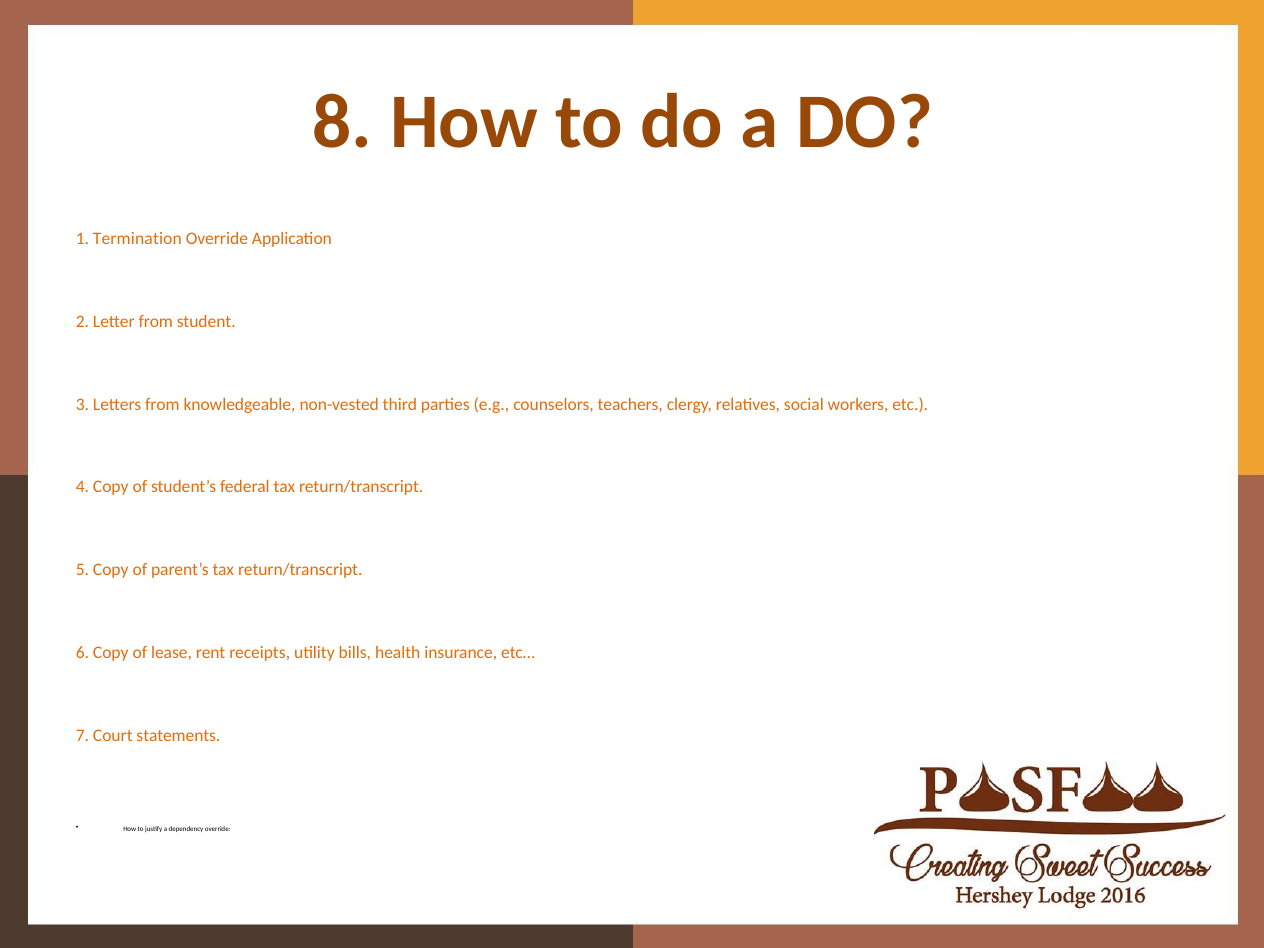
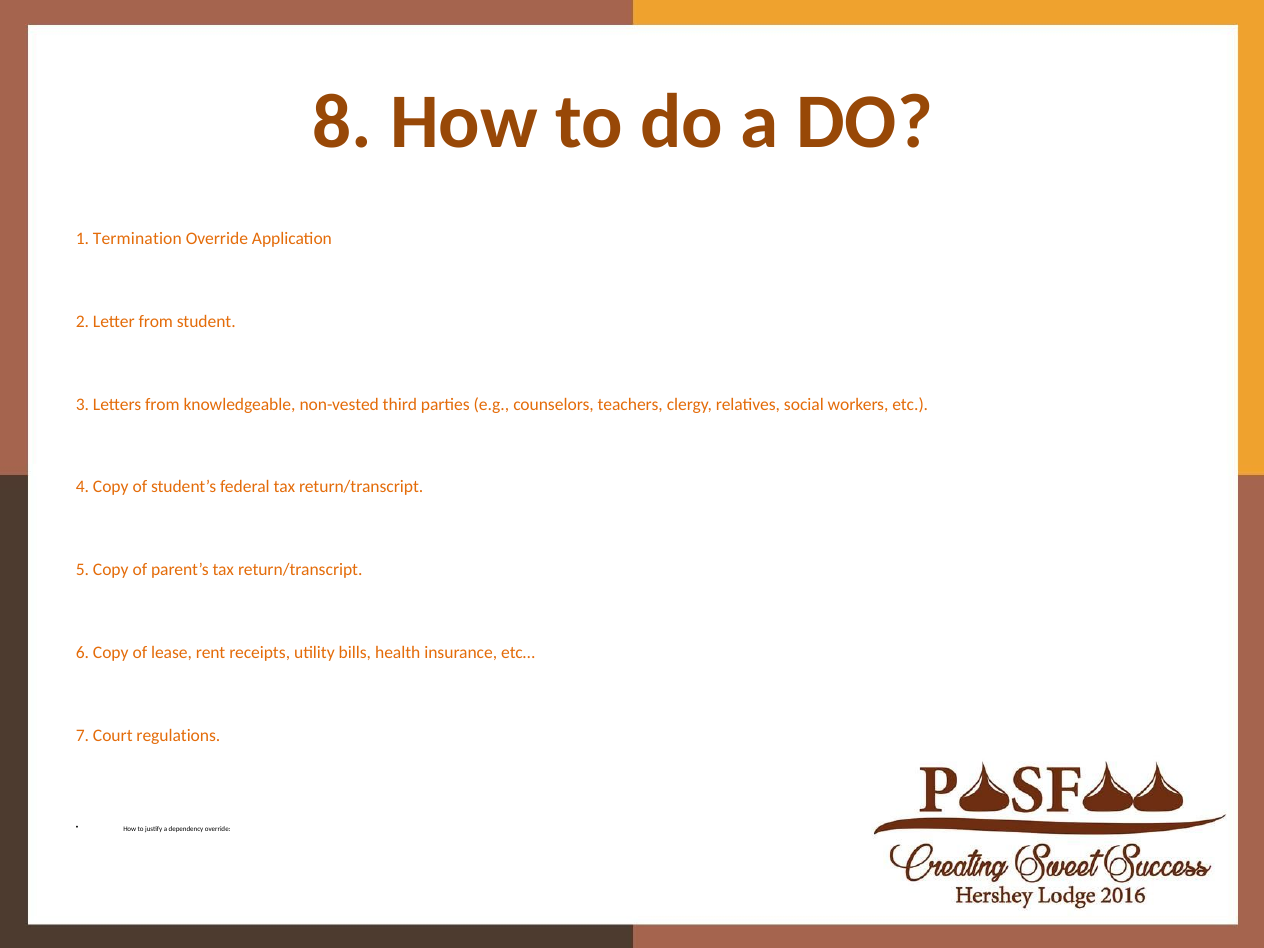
statements: statements -> regulations
